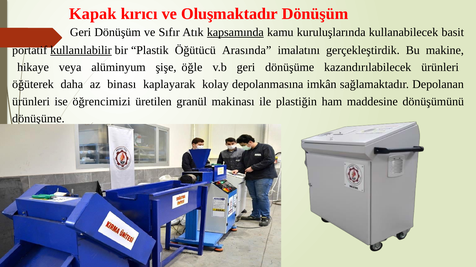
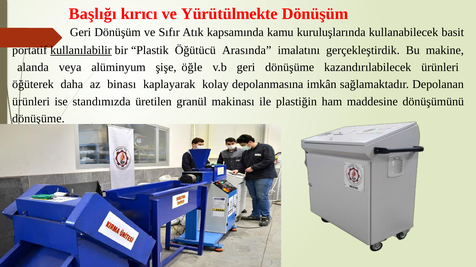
Kapak: Kapak -> Başlığı
Oluşmaktadır: Oluşmaktadır -> Yürütülmekte
kapsamında underline: present -> none
hikaye: hikaye -> alanda
öğrencimizi: öğrencimizi -> standımızda
